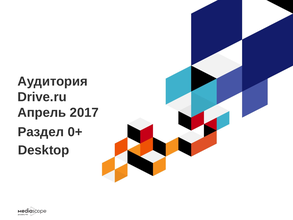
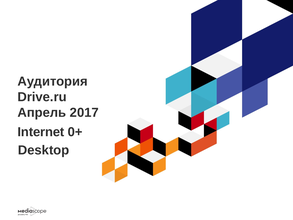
Раздел: Раздел -> Internet
